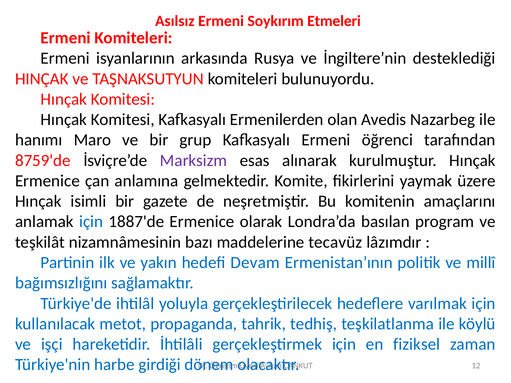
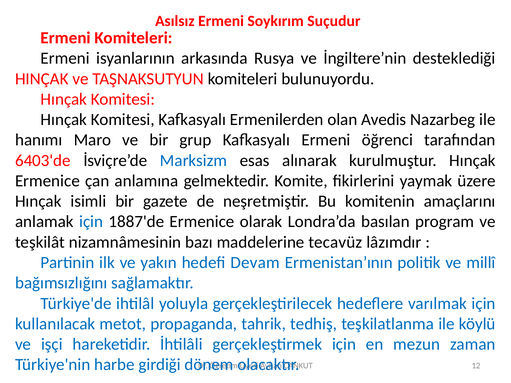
Etmeleri: Etmeleri -> Suçudur
8759'de: 8759'de -> 6403'de
Marksizm colour: purple -> blue
fiziksel: fiziksel -> mezun
